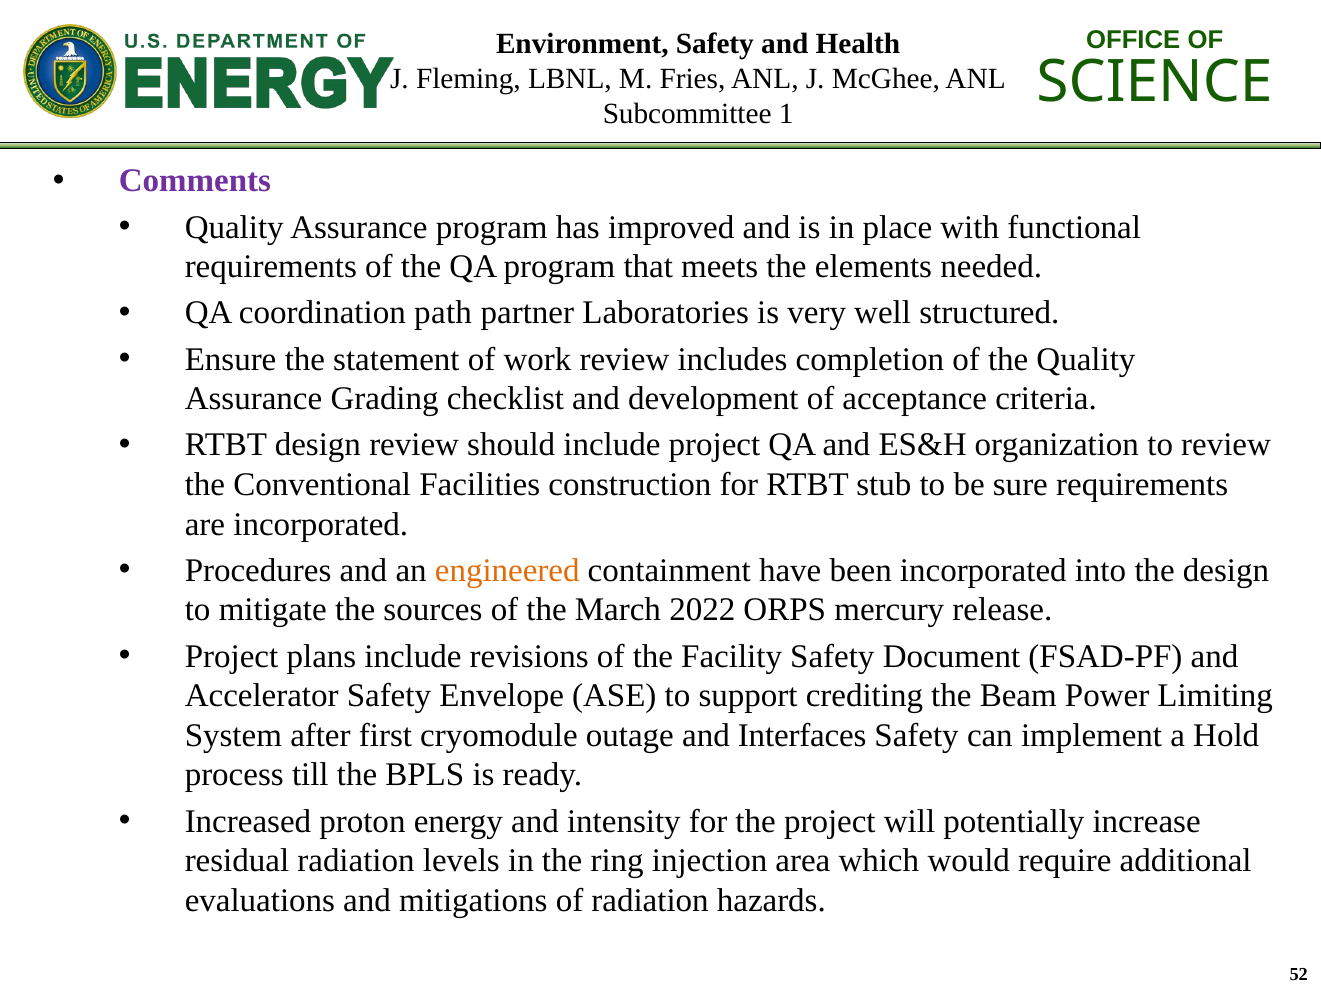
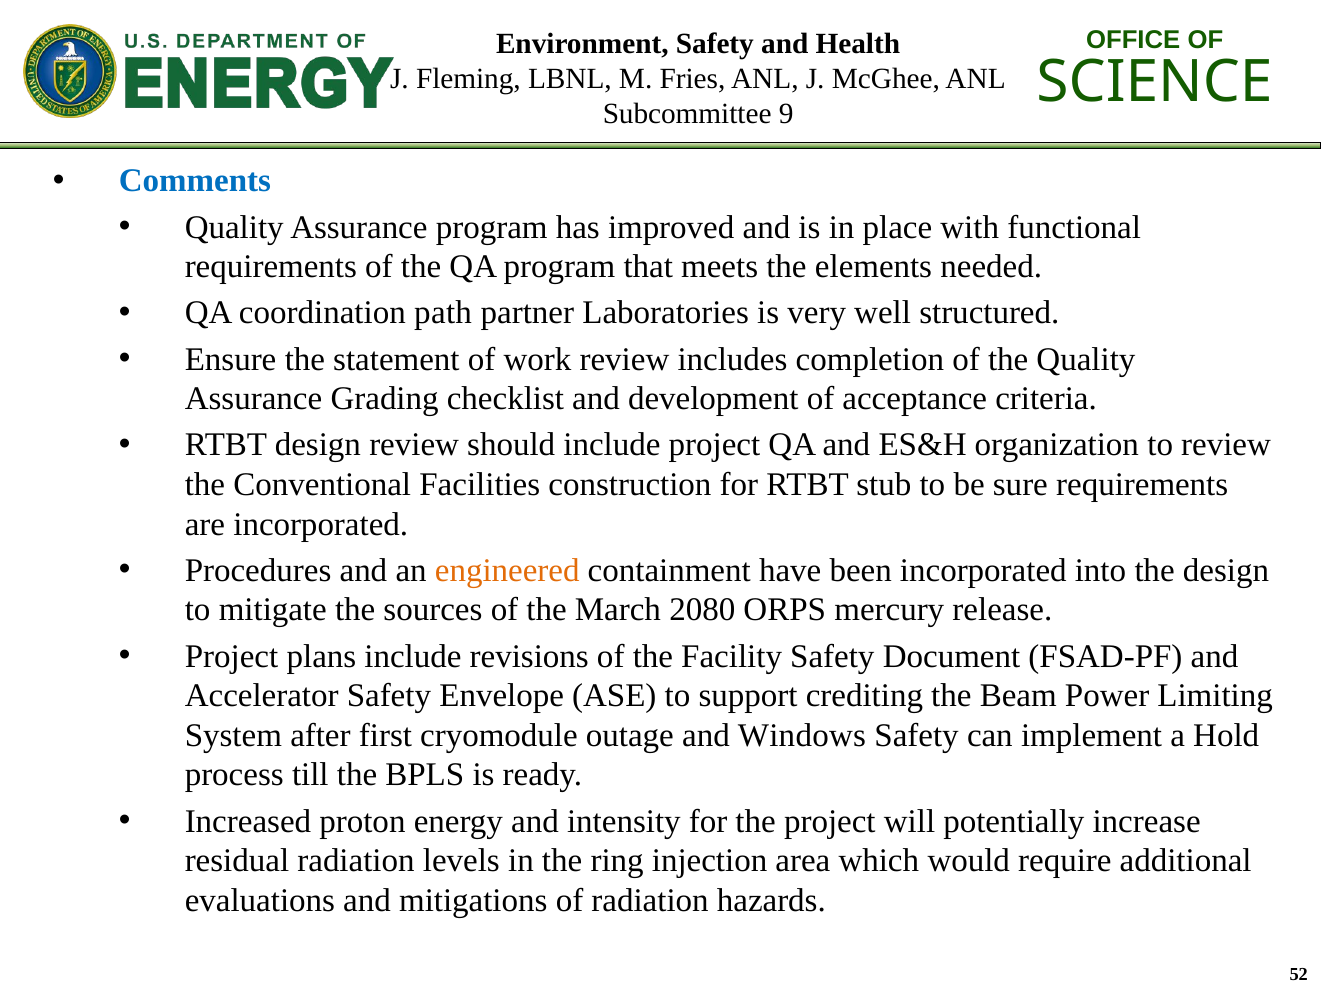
1: 1 -> 9
Comments colour: purple -> blue
2022: 2022 -> 2080
Interfaces: Interfaces -> Windows
